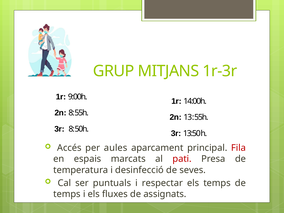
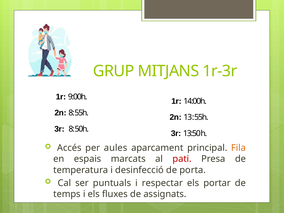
Fila colour: red -> orange
seves: seves -> porta
els temps: temps -> portar
